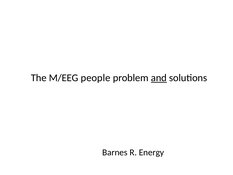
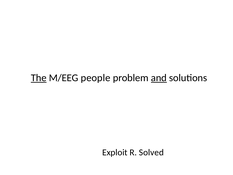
The underline: none -> present
Barnes: Barnes -> Exploit
Energy: Energy -> Solved
